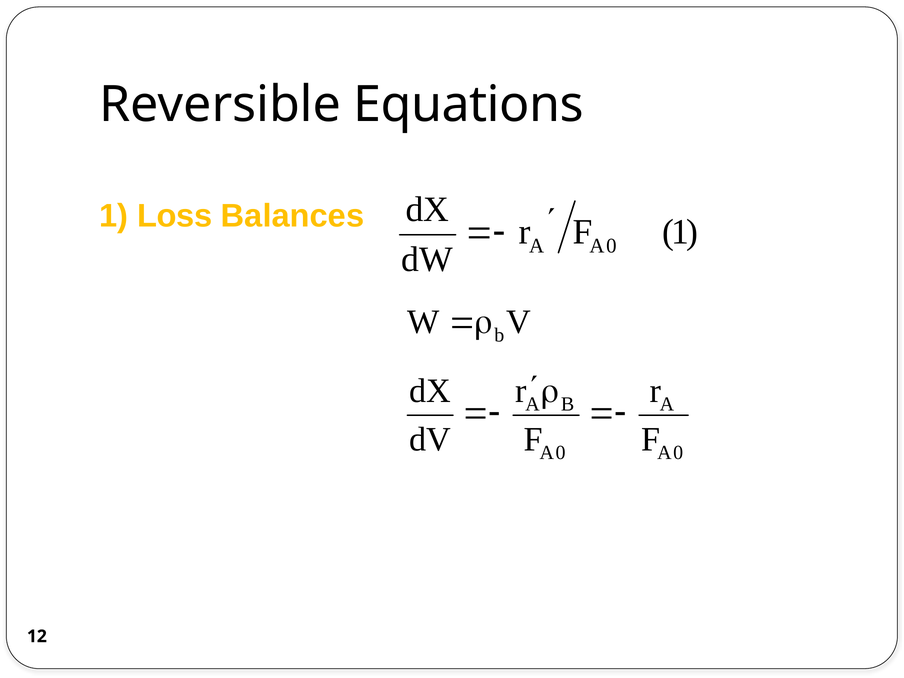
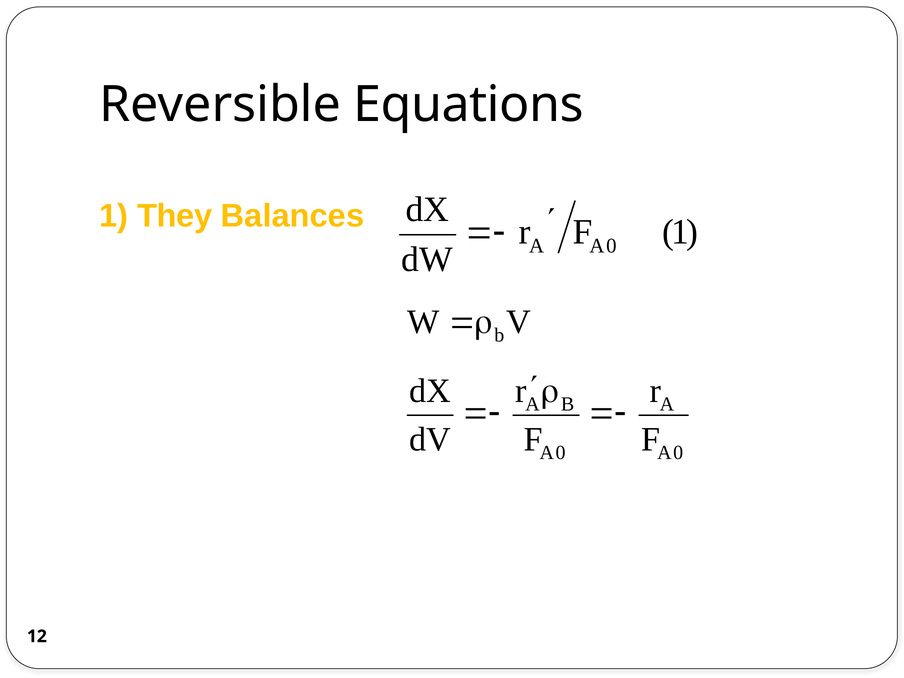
Loss: Loss -> They
